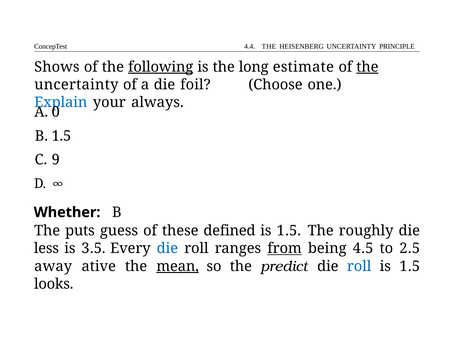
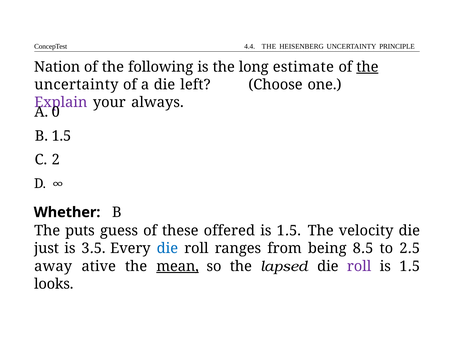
Shows: Shows -> Nation
following underline: present -> none
foil: foil -> left
Explain colour: blue -> purple
9 at (56, 160): 9 -> 2
defined: defined -> offered
roughly: roughly -> velocity
less: less -> just
from underline: present -> none
4: 4 -> 8
predict: predict -> lapsed
roll at (359, 266) colour: blue -> purple
